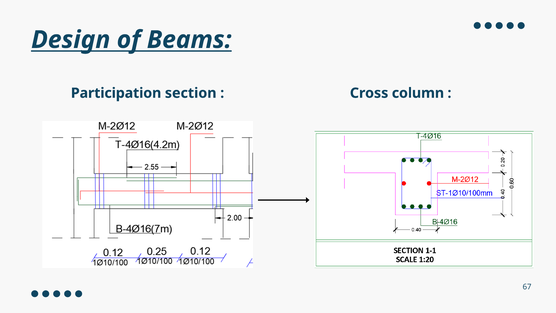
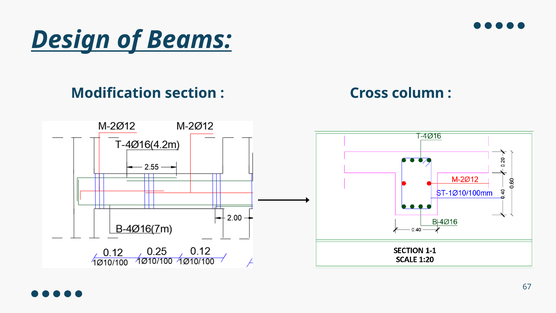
Participation: Participation -> Modification
